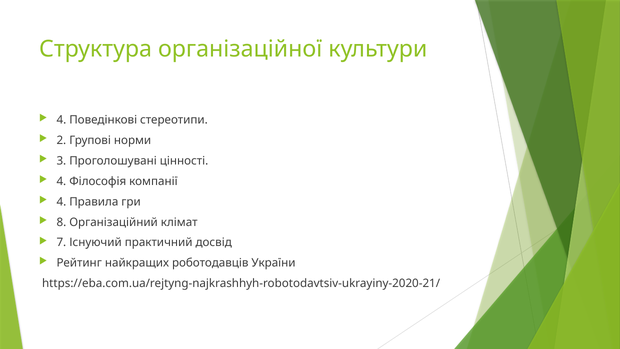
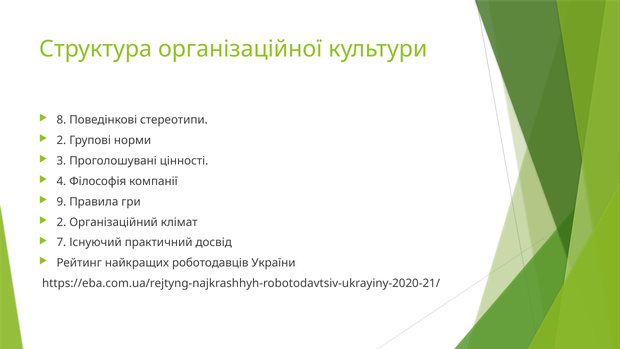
4 at (61, 120): 4 -> 8
4 at (61, 202): 4 -> 9
8 at (61, 222): 8 -> 2
